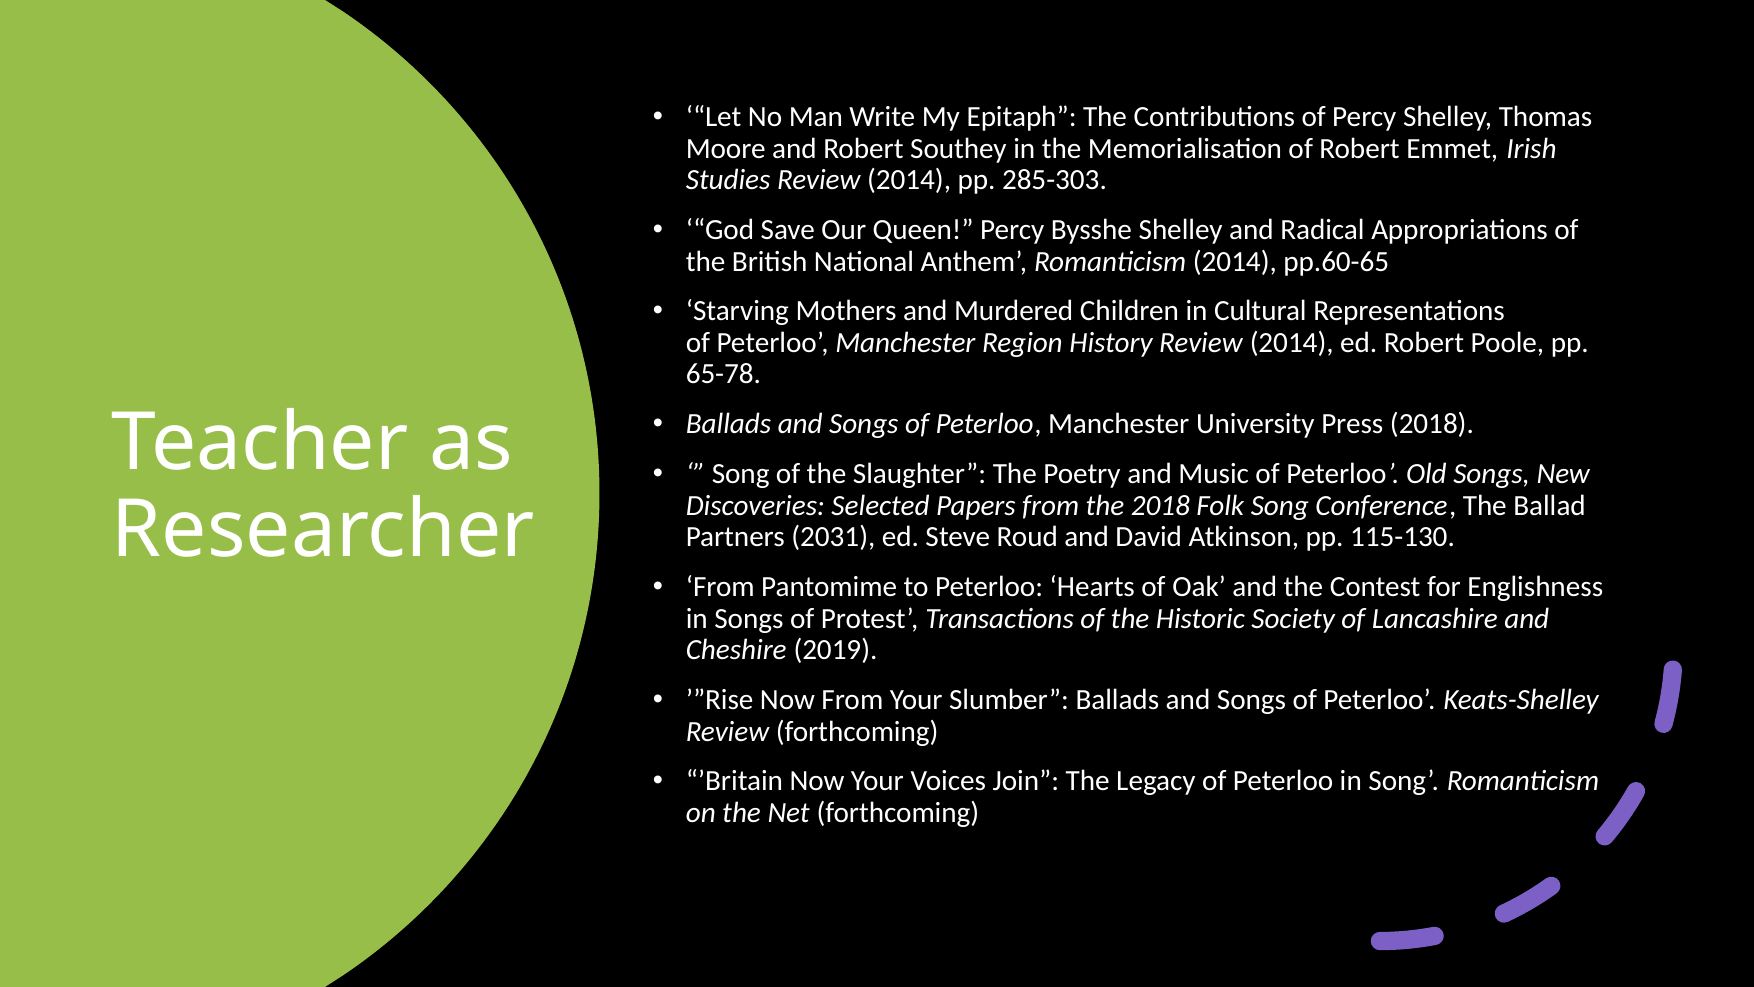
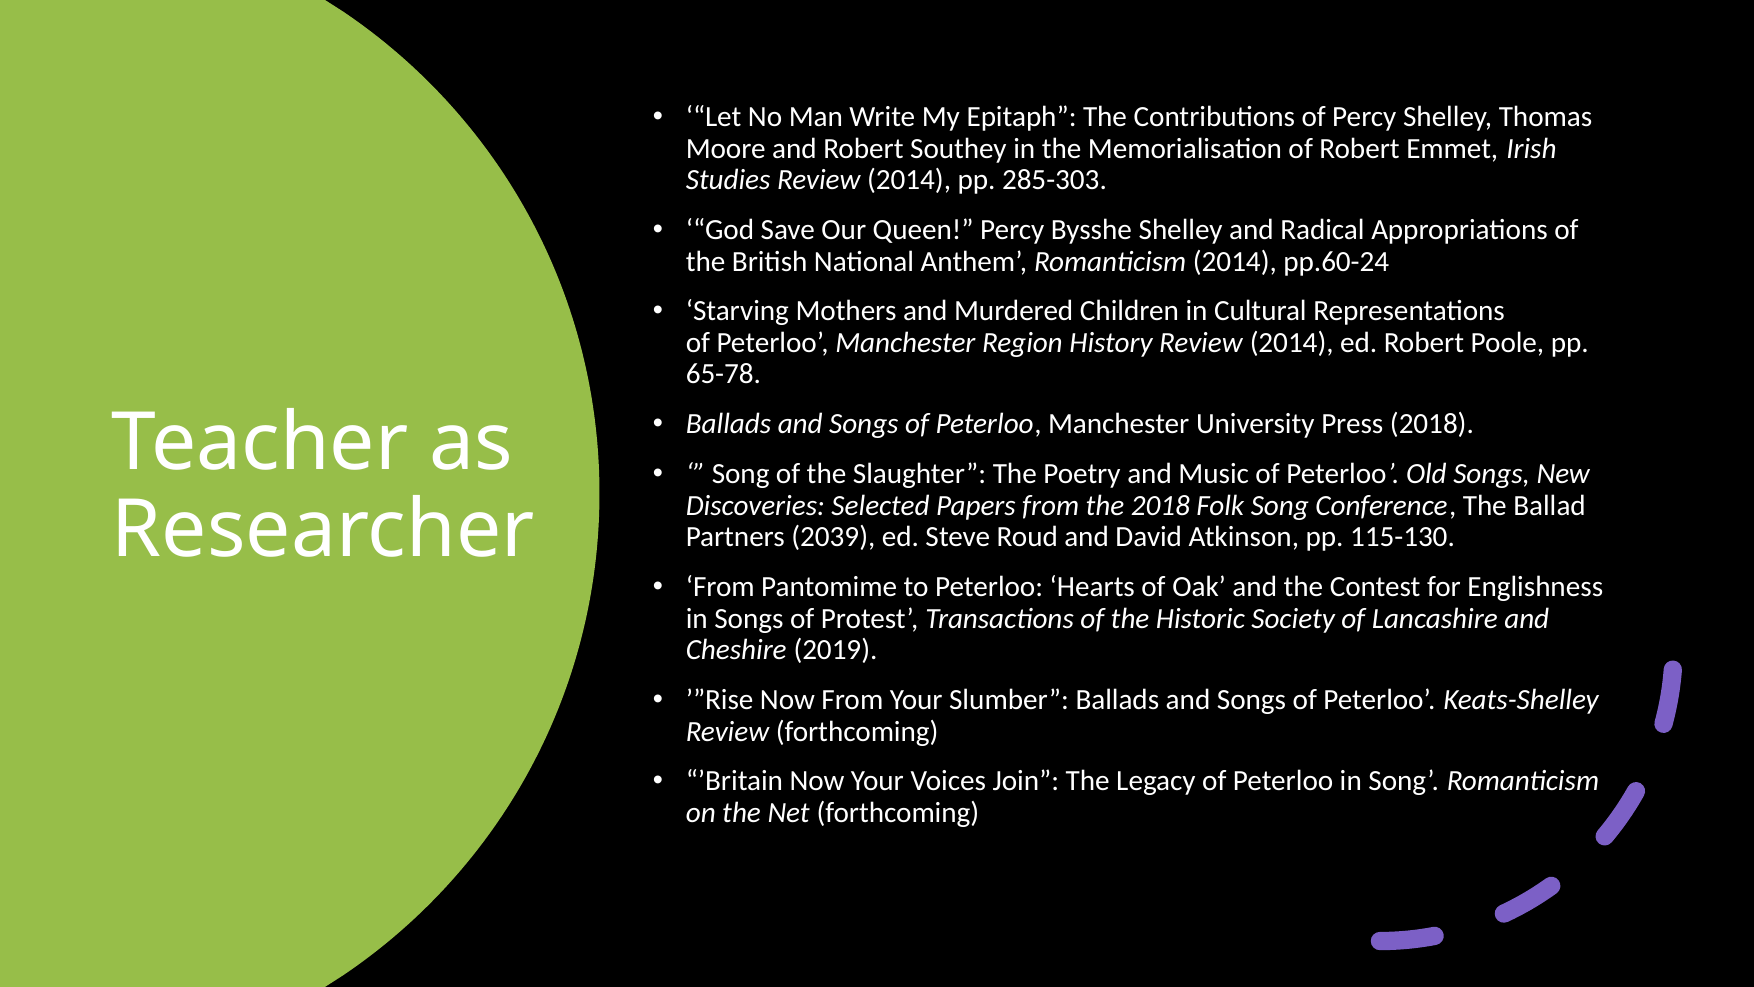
pp.60-65: pp.60-65 -> pp.60-24
2031: 2031 -> 2039
